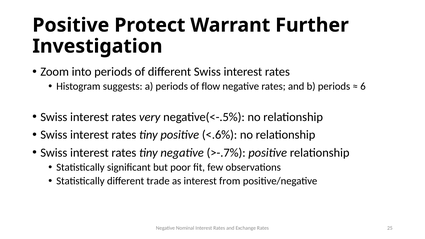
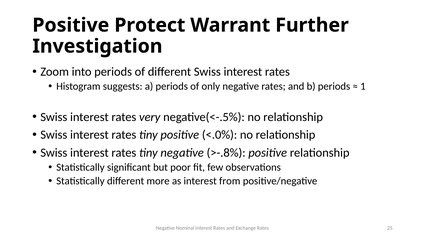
flow: flow -> only
6: 6 -> 1
<.6%: <.6% -> <.0%
>-.7%: >-.7% -> >-.8%
trade: trade -> more
